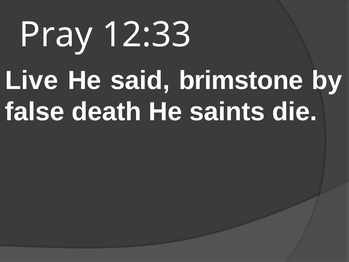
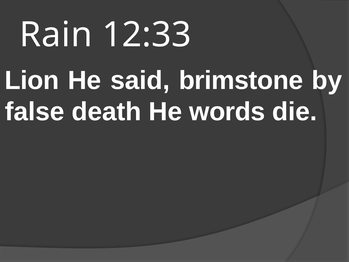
Pray: Pray -> Rain
Live: Live -> Lion
saints: saints -> words
